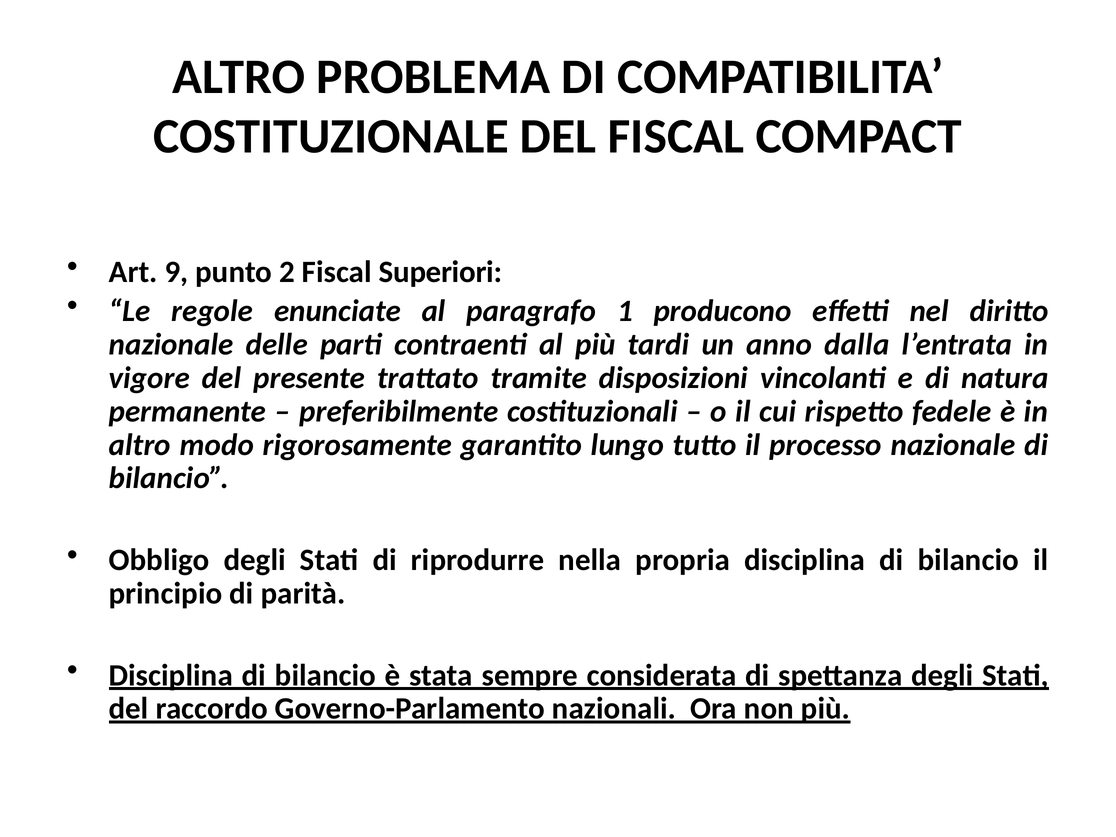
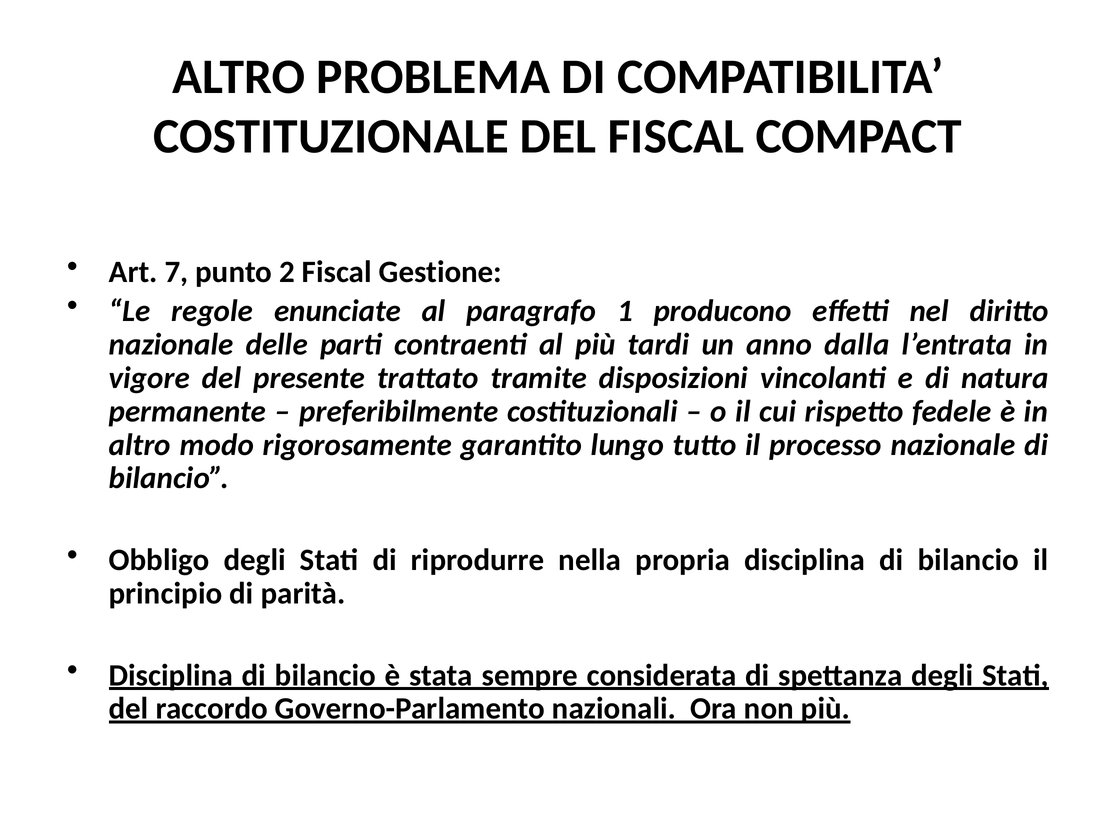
9: 9 -> 7
Superiori: Superiori -> Gestione
